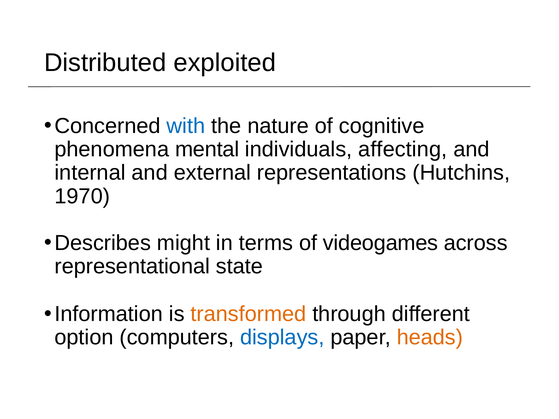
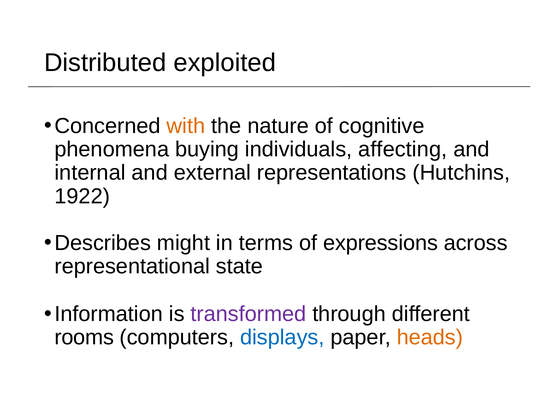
with colour: blue -> orange
mental: mental -> buying
1970: 1970 -> 1922
videogames: videogames -> expressions
transformed colour: orange -> purple
option: option -> rooms
